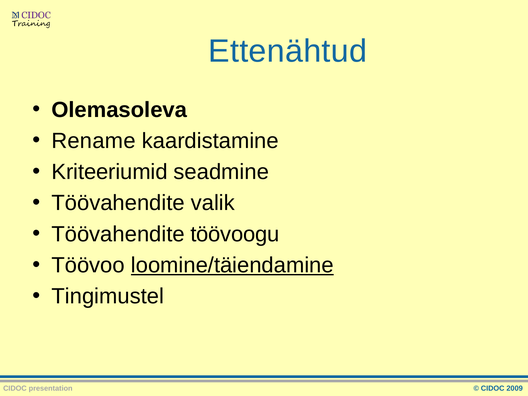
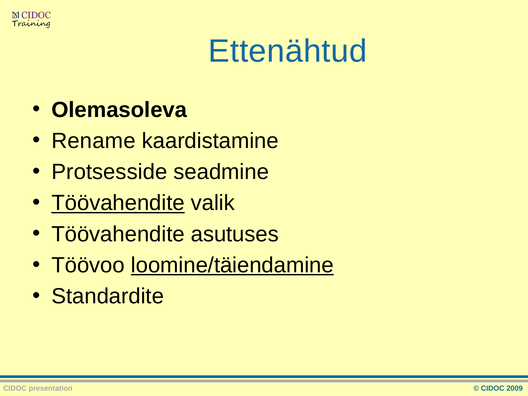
Kriteeriumid: Kriteeriumid -> Protsesside
Töövahendite at (118, 203) underline: none -> present
töövoogu: töövoogu -> asutuses
Tingimustel: Tingimustel -> Standardite
